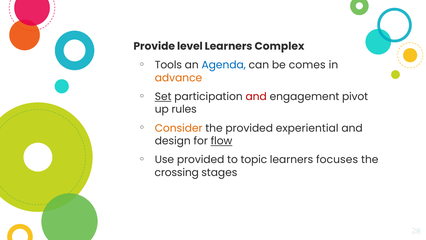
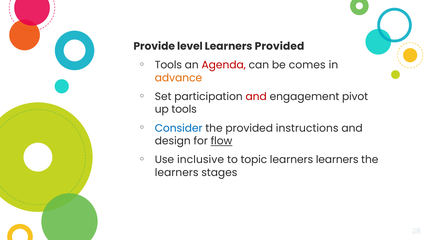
Learners Complex: Complex -> Provided
Agenda colour: blue -> red
Set underline: present -> none
up rules: rules -> tools
Consider colour: orange -> blue
experiential: experiential -> instructions
Use provided: provided -> inclusive
learners focuses: focuses -> learners
crossing at (177, 172): crossing -> learners
